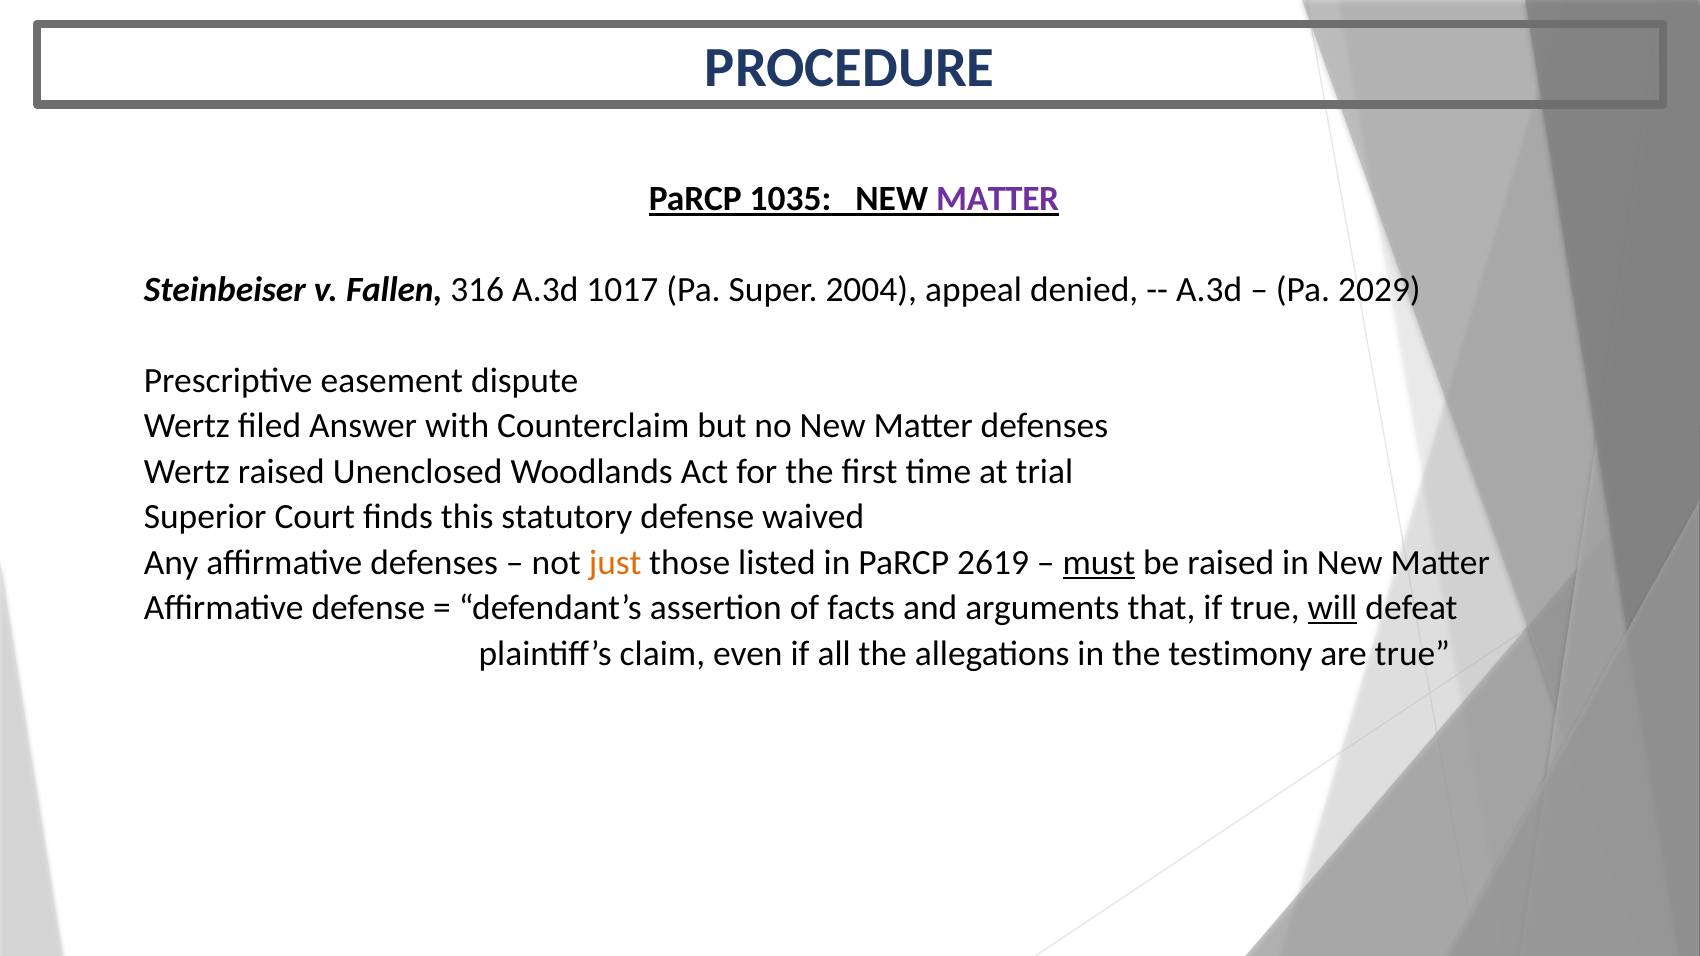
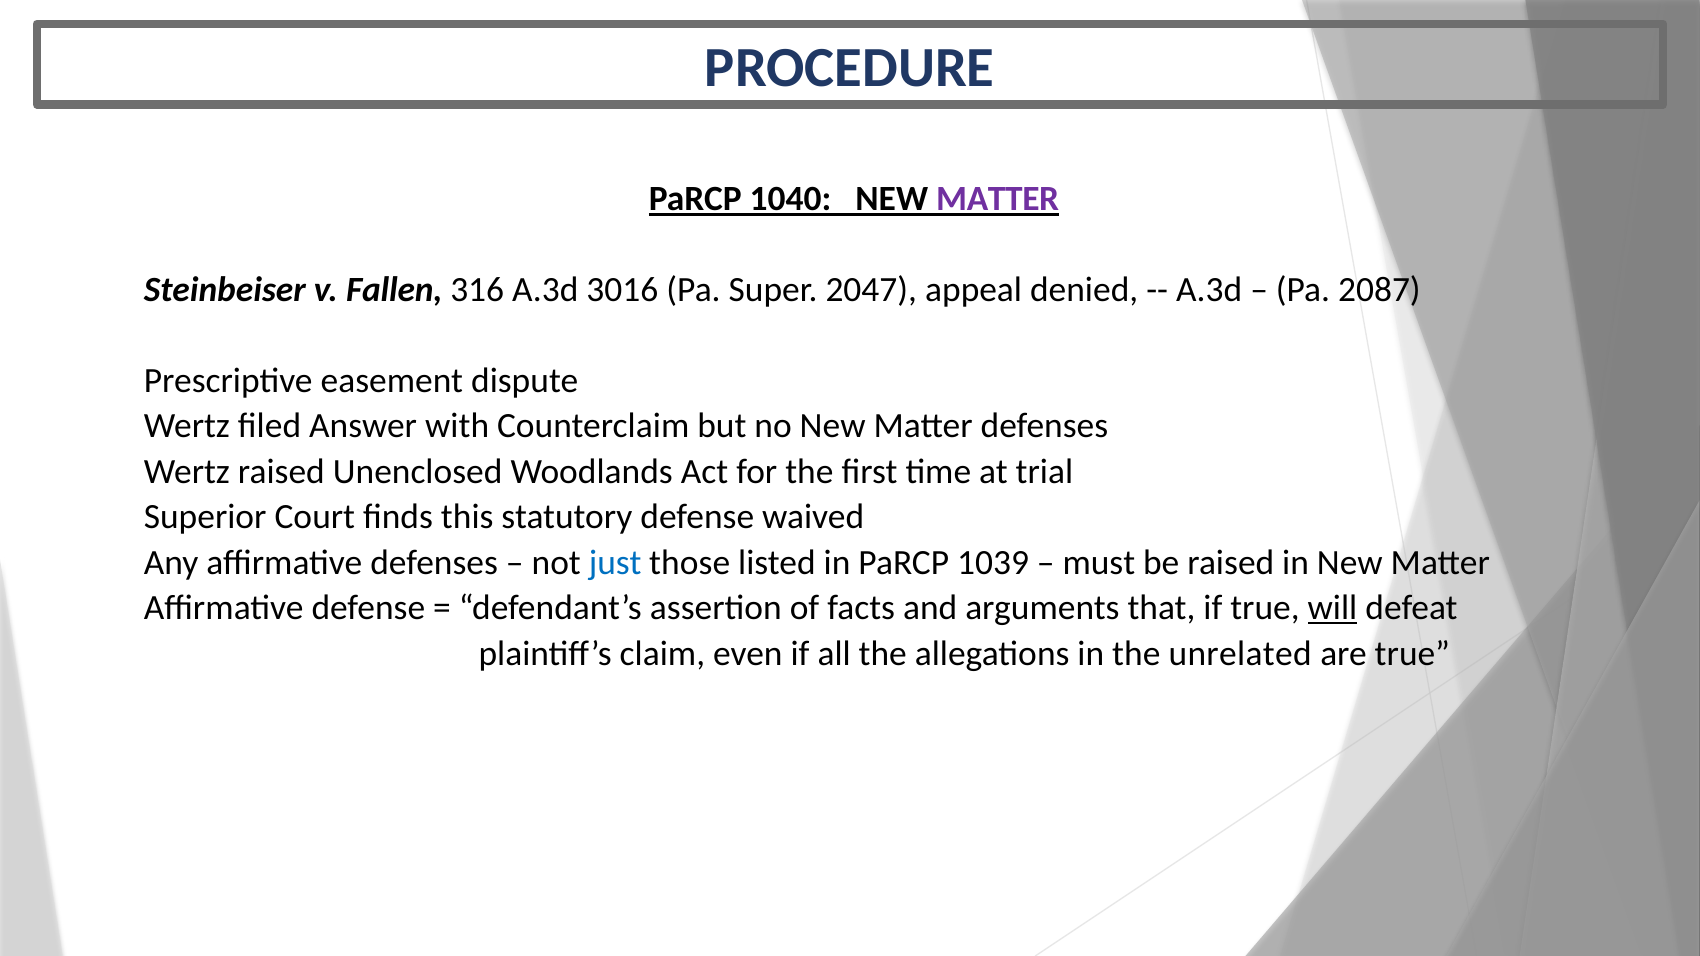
1035: 1035 -> 1040
1017: 1017 -> 3016
2004: 2004 -> 2047
2029: 2029 -> 2087
just colour: orange -> blue
2619: 2619 -> 1039
must underline: present -> none
testimony: testimony -> unrelated
